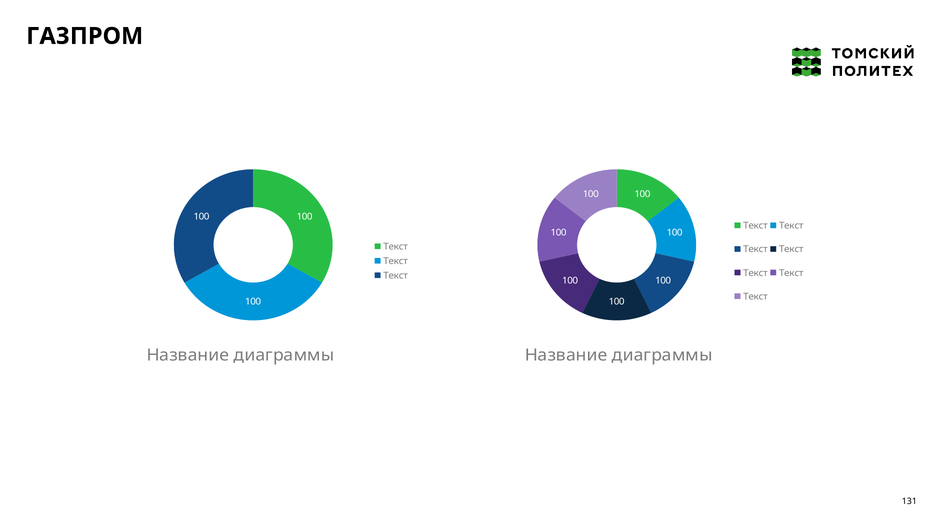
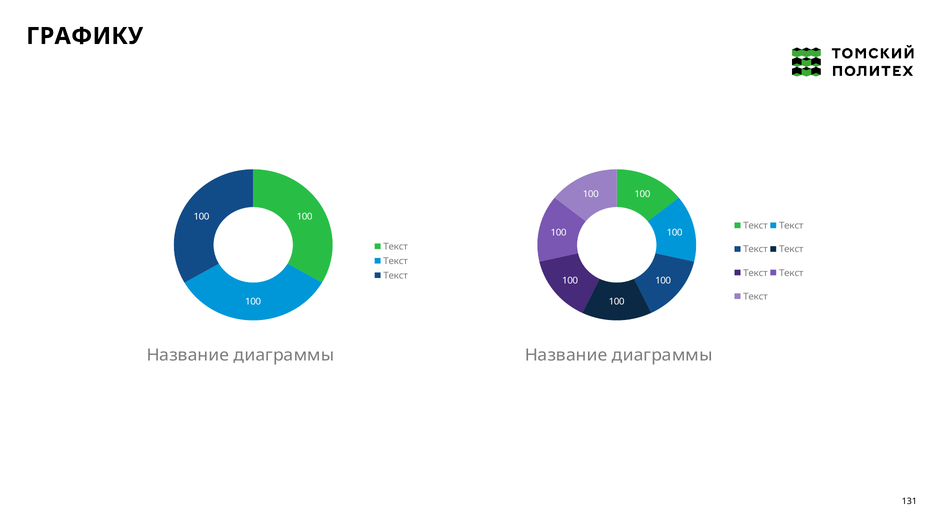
ГАЗПРОМ: ГАЗПРОМ -> ГРАФИКУ
